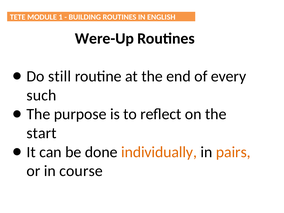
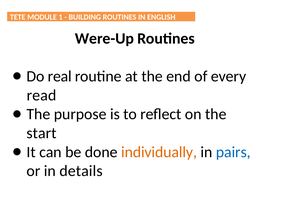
still: still -> real
such: such -> read
pairs colour: orange -> blue
course: course -> details
